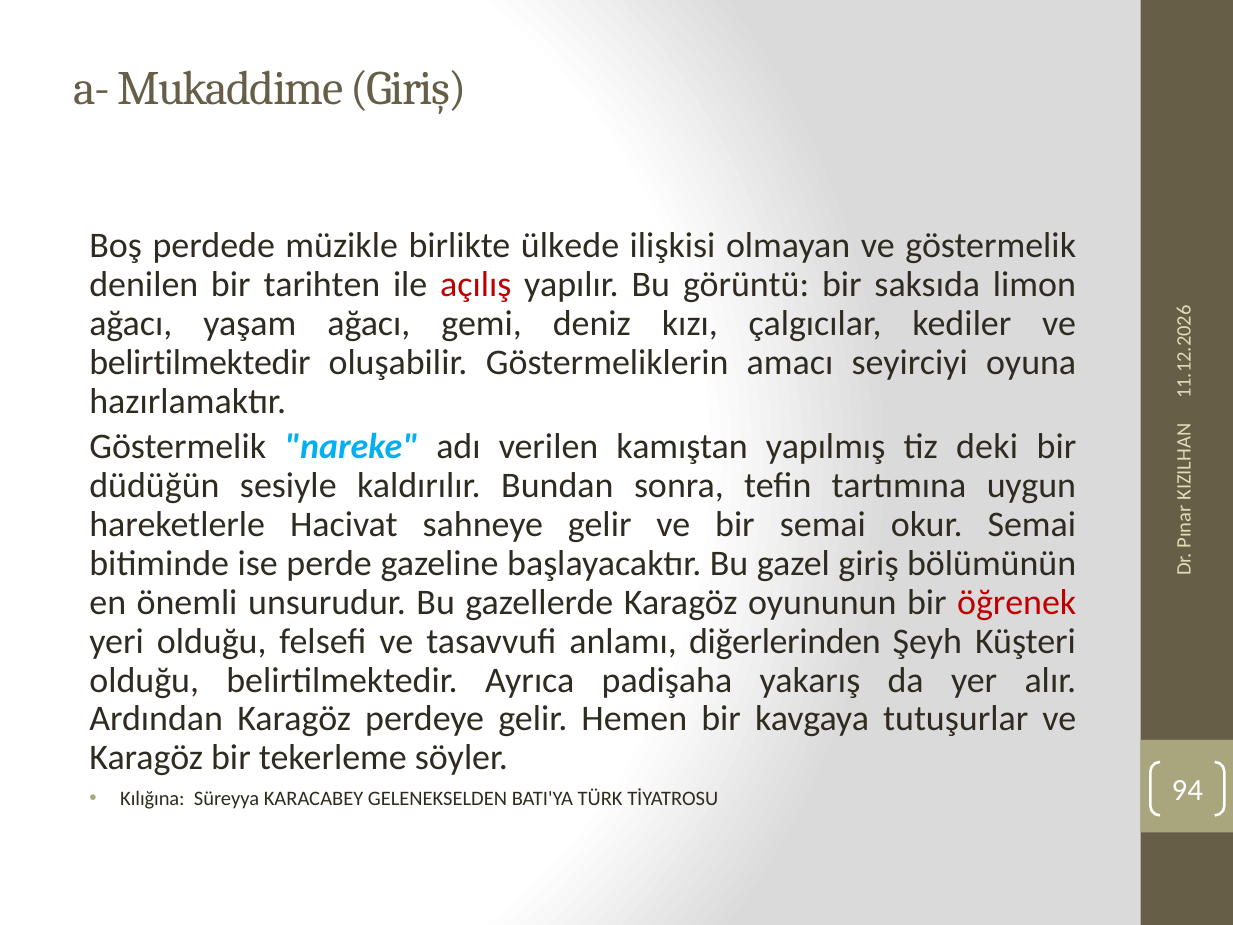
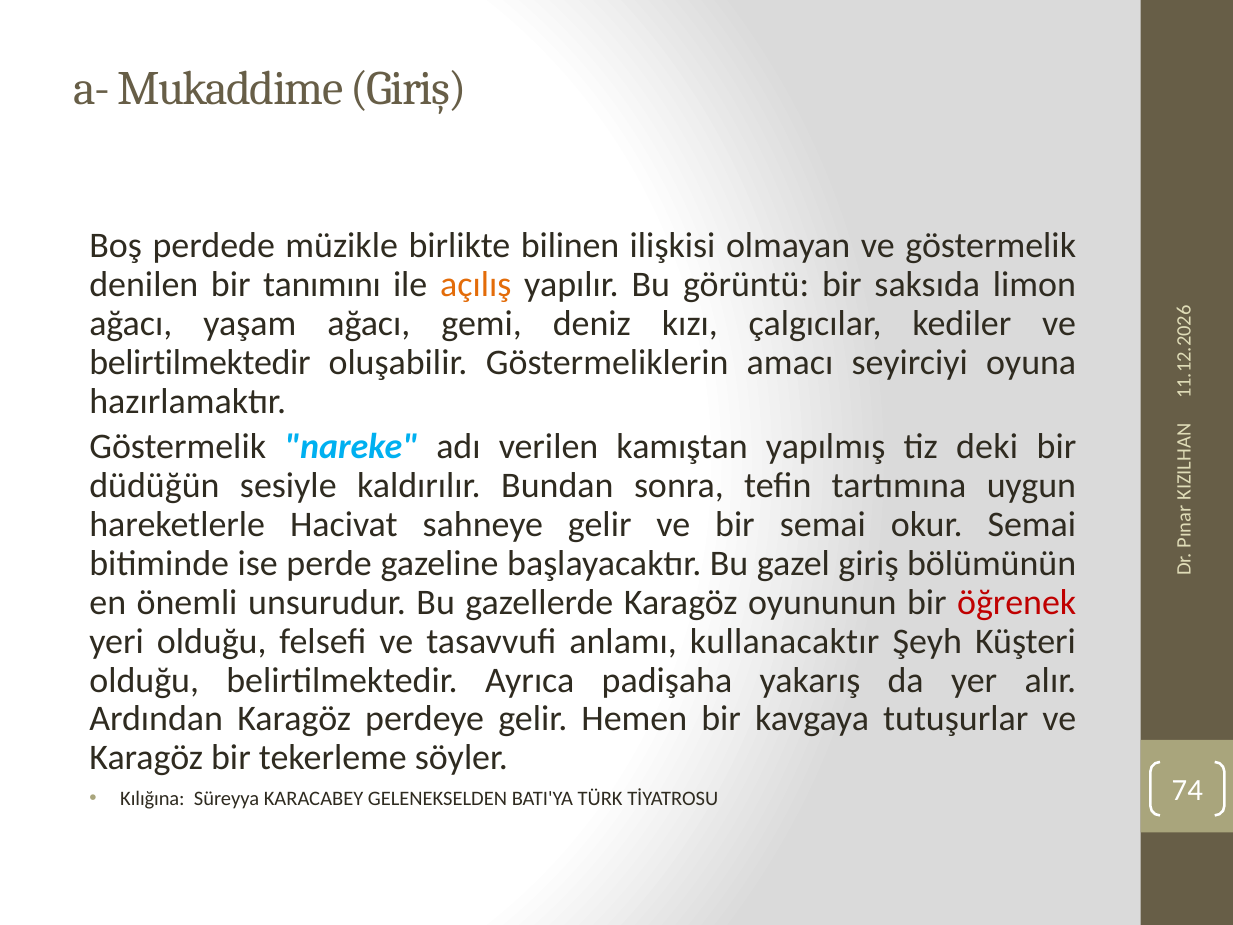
ülkede: ülkede -> bilinen
tarihten: tarihten -> tanımını
açılış colour: red -> orange
diğerlerinden: diğerlerinden -> kullanacaktır
94: 94 -> 74
